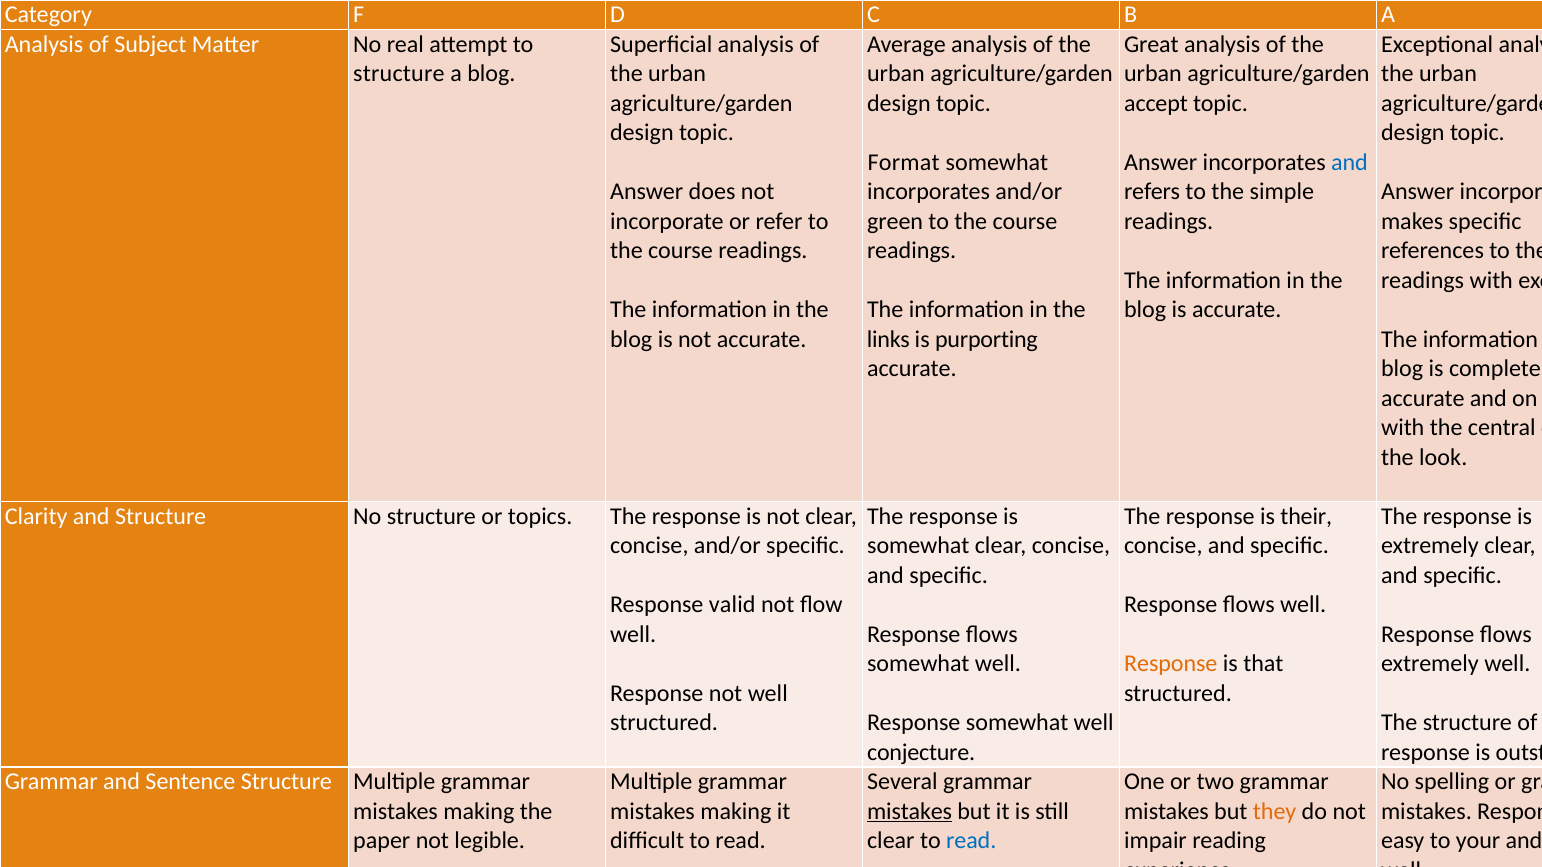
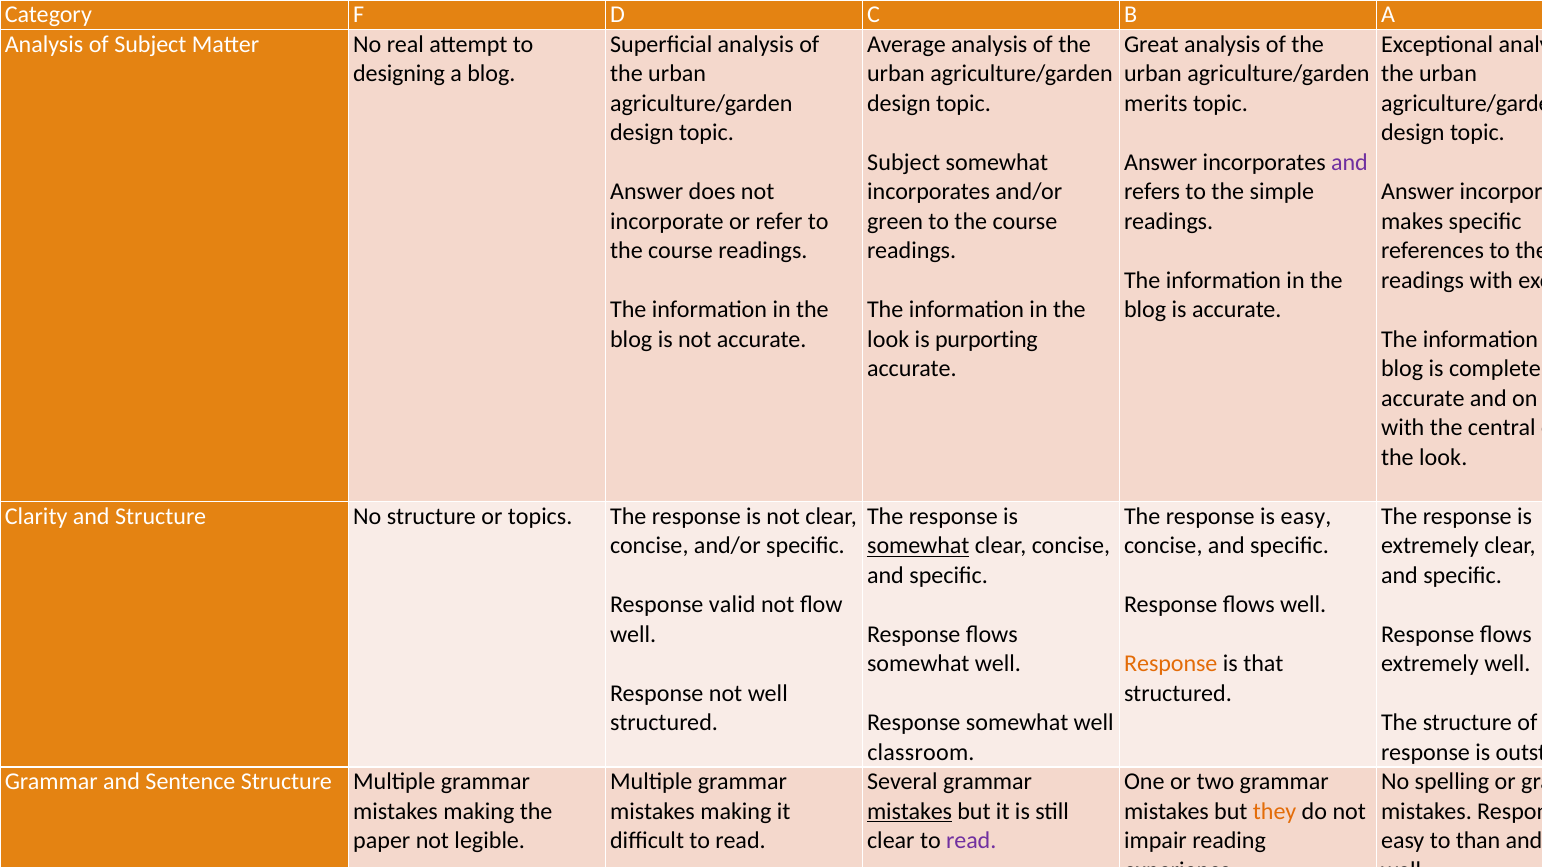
structure at (399, 74): structure -> designing
accept: accept -> merits
Format at (904, 163): Format -> Subject
and at (1350, 163) colour: blue -> purple
links at (888, 340): links -> look
The response is their: their -> easy
somewhat at (918, 546) underline: none -> present
conjecture: conjecture -> classroom
read at (971, 841) colour: blue -> purple
your: your -> than
